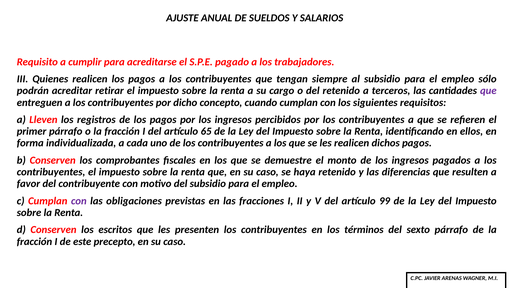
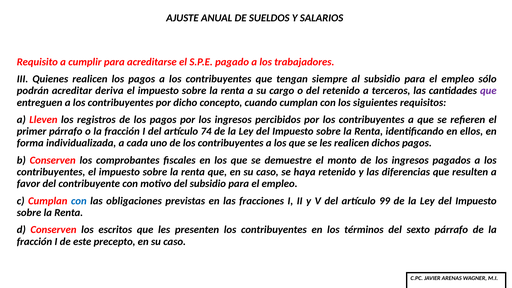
retirar: retirar -> deriva
65: 65 -> 74
con at (79, 201) colour: purple -> blue
